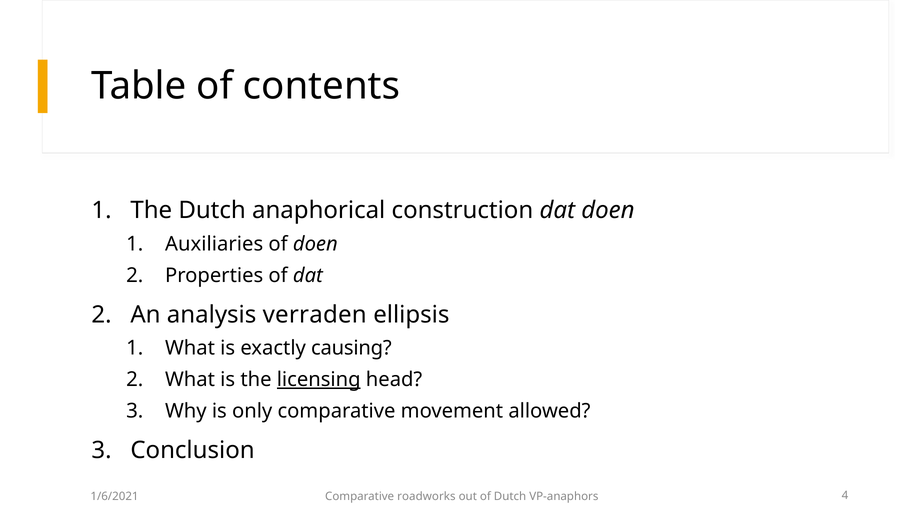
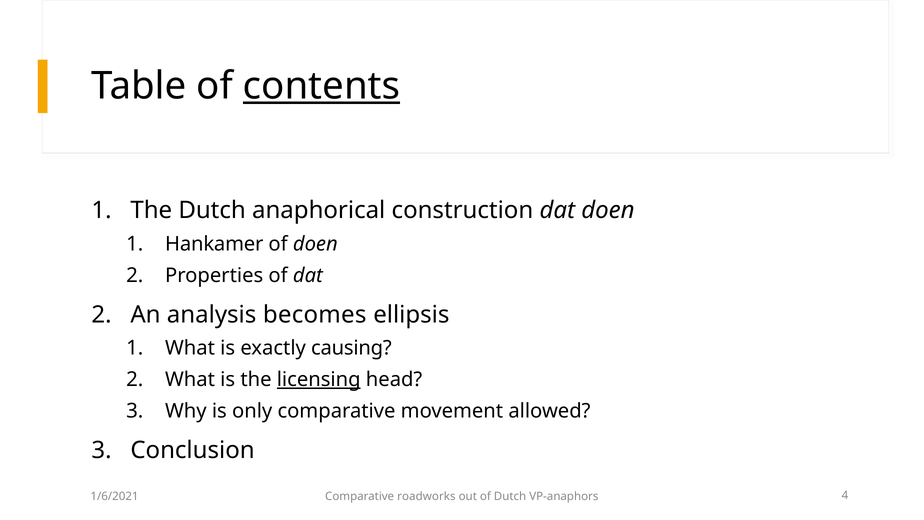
contents underline: none -> present
Auxiliaries: Auxiliaries -> Hankamer
verraden: verraden -> becomes
